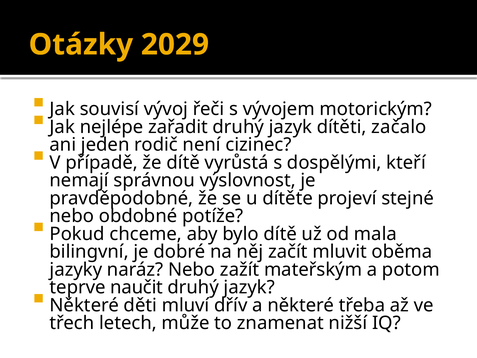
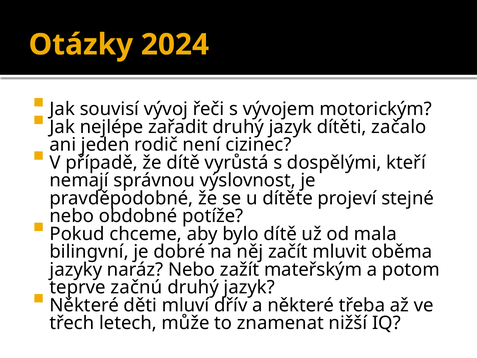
2029: 2029 -> 2024
naučit: naučit -> začnú
